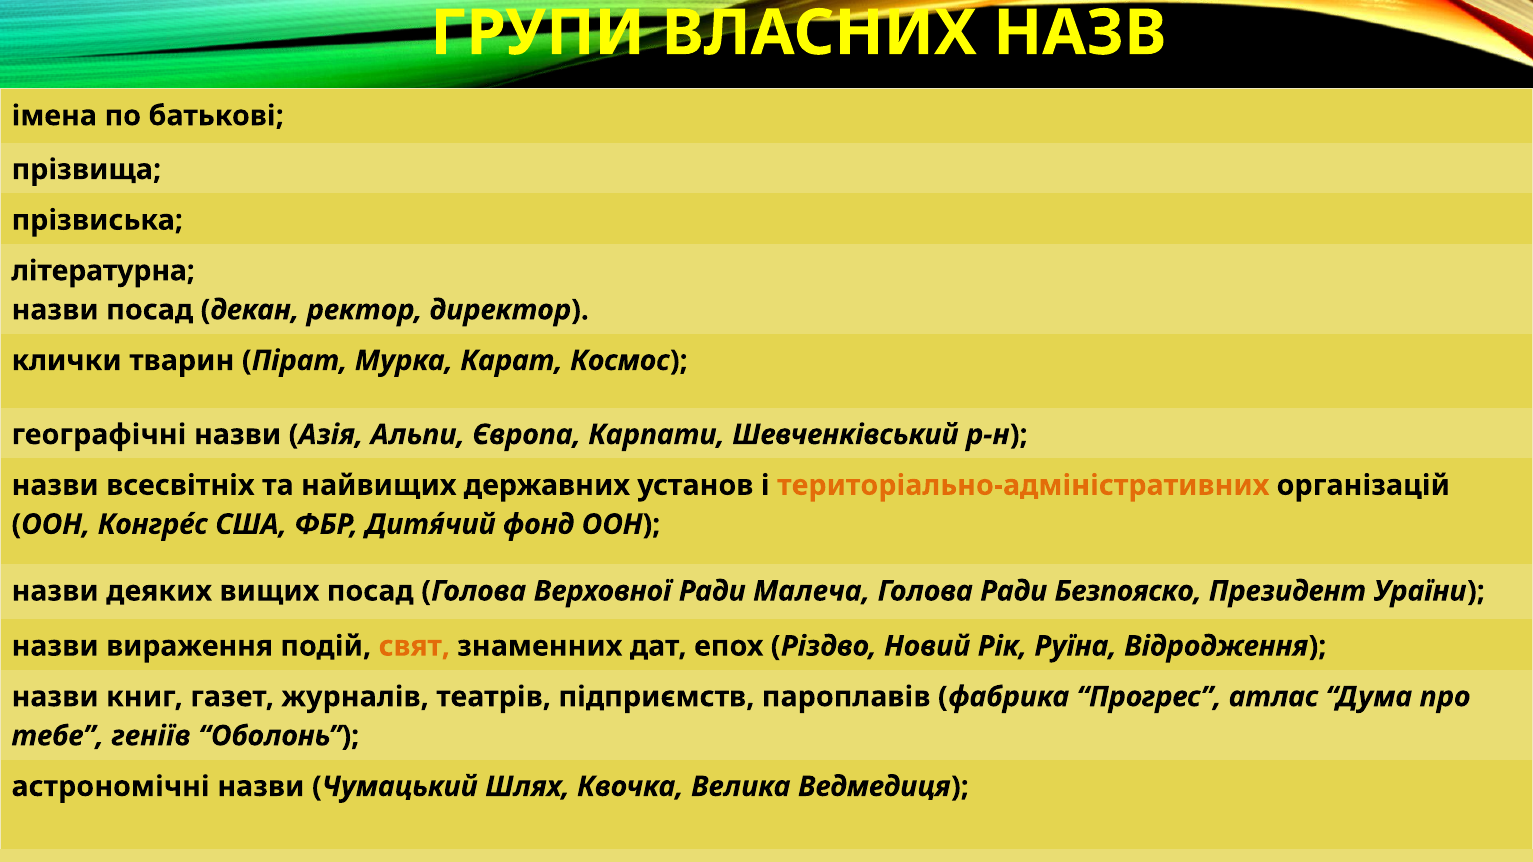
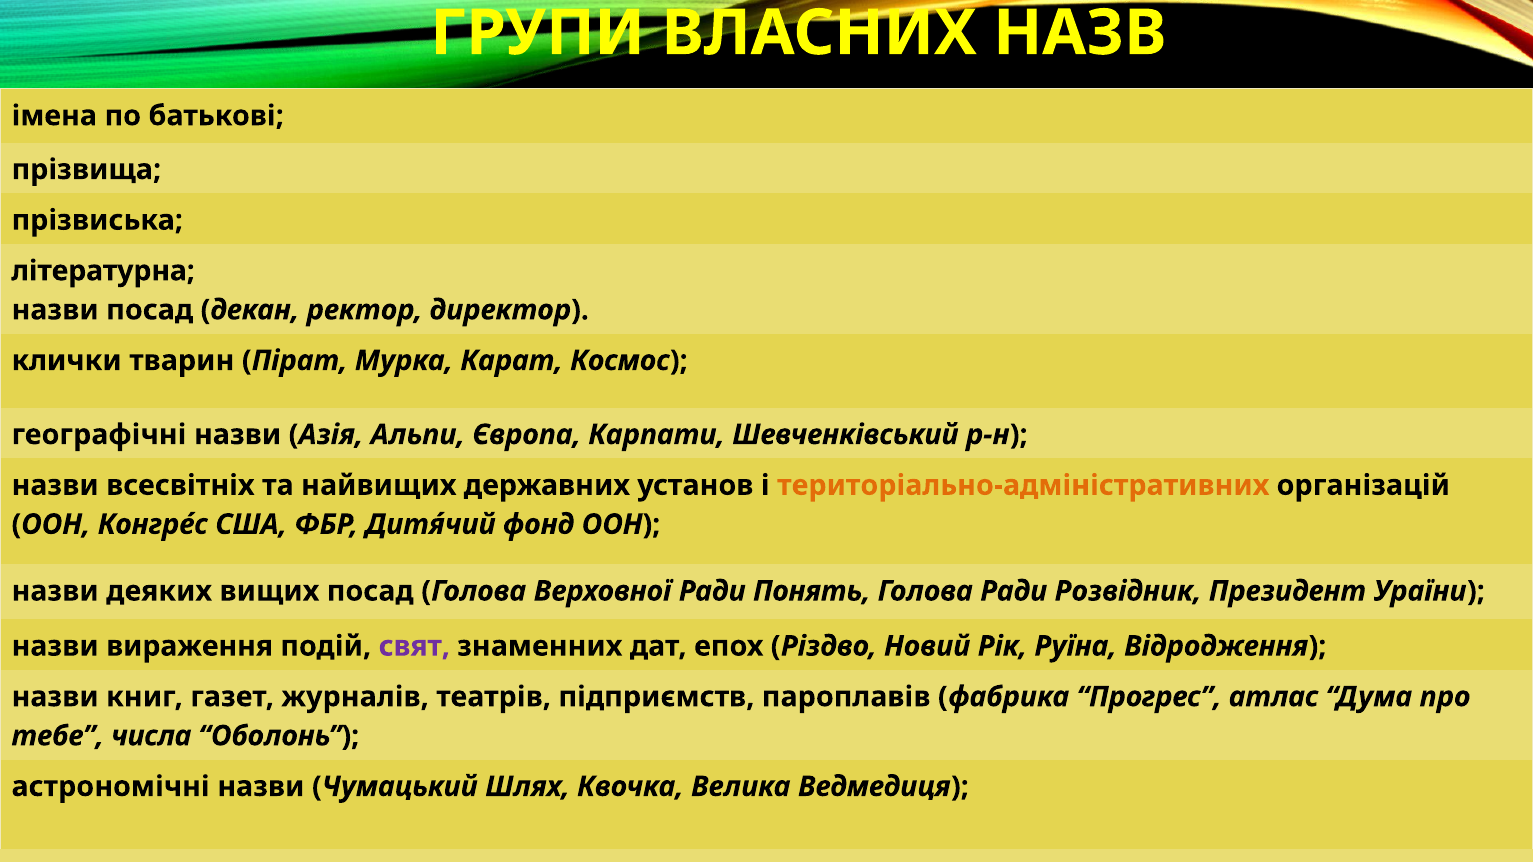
Малеча: Малеча -> Понять
Безпояско: Безпояско -> Розвідник
свят colour: orange -> purple
геніїв: геніїв -> числа
